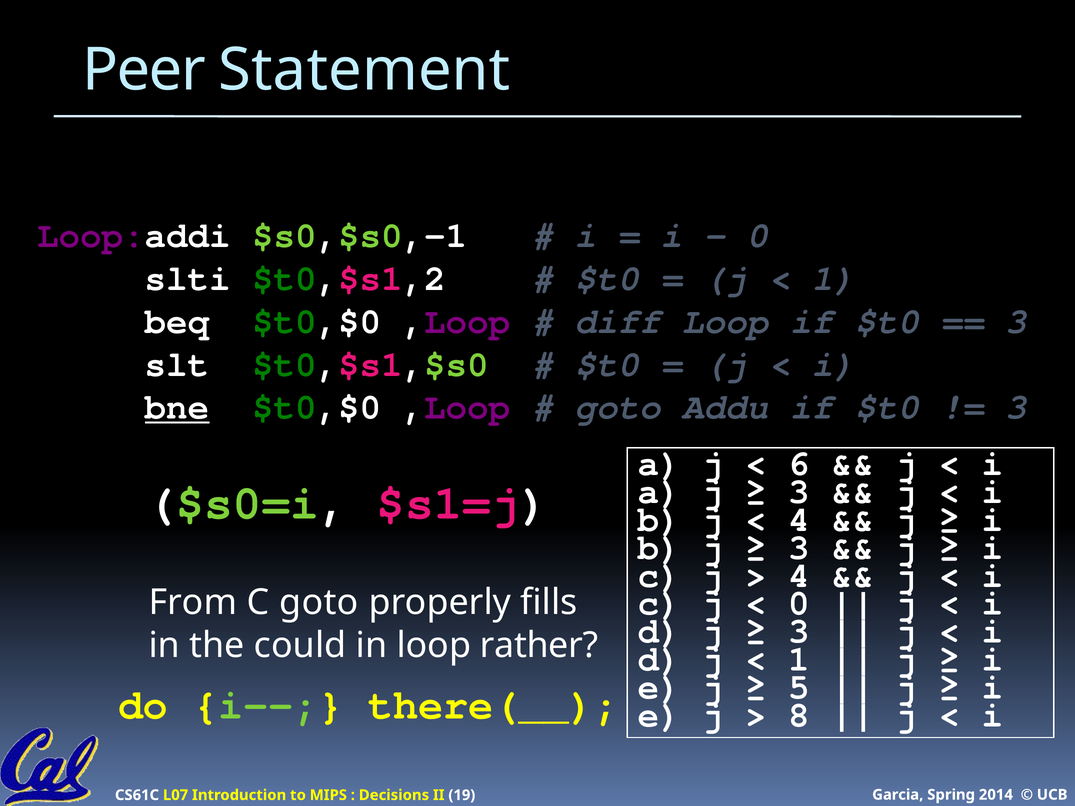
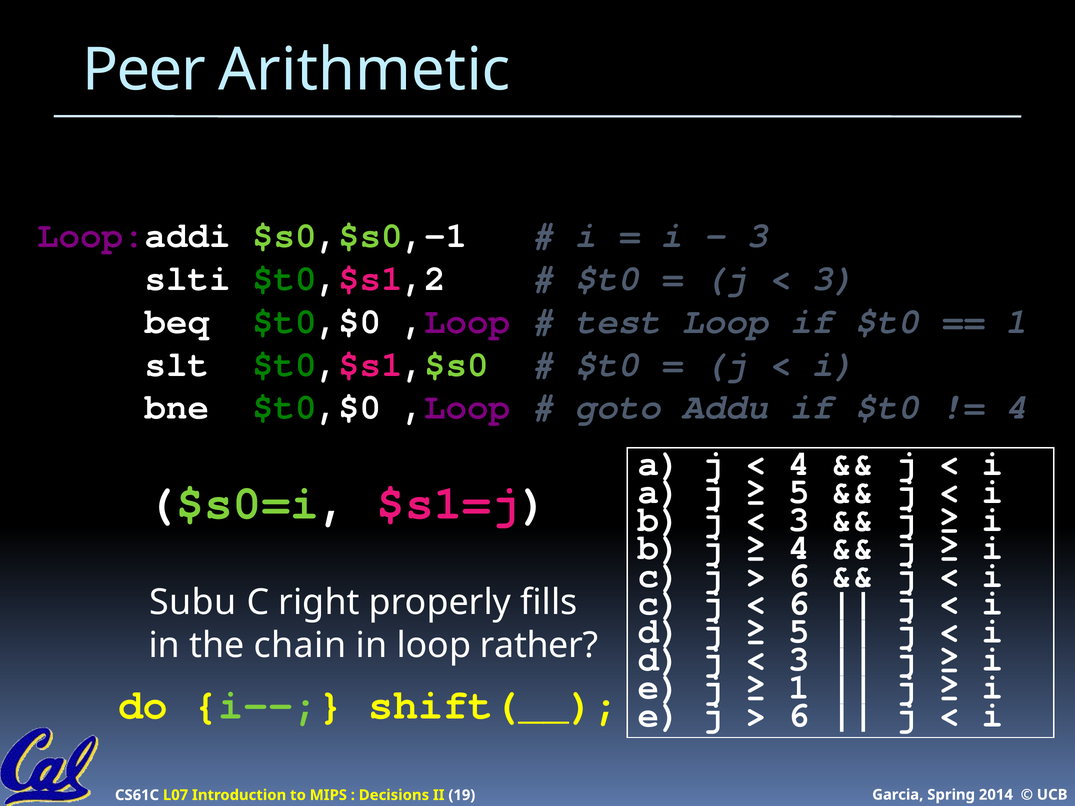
Statement: Statement -> Arithmetic
0 at (758, 235): 0 -> 3
1 at (833, 278): 1 -> 3
diff: diff -> test
3 at (1016, 321): 3 -> 1
bne underline: present -> none
3 at (1016, 407): 3 -> 4
6 at (799, 464): 6 -> 4
3 at (799, 492): 3 -> 5
4 at (799, 520): 4 -> 3
3 at (799, 547): 3 -> 4
4 at (799, 575): 4 -> 6
0 at (799, 603): 0 -> 6
From: From -> Subu
C goto: goto -> right
3 at (799, 631): 3 -> 5
could: could -> chain
1 at (799, 659): 1 -> 3
5 at (799, 687): 5 -> 1
there(__: there(__ -> shift(__
8 at (799, 715): 8 -> 6
